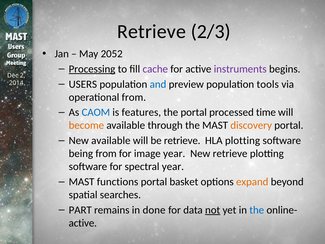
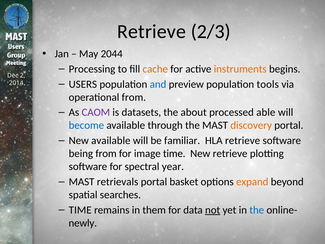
2052: 2052 -> 2044
Processing underline: present -> none
cache colour: purple -> orange
instruments colour: purple -> orange
CAOM colour: blue -> purple
features: features -> datasets
the portal: portal -> about
time: time -> able
become colour: orange -> blue
be retrieve: retrieve -> familiar
HLA plotting: plotting -> retrieve
image year: year -> time
functions: functions -> retrievals
PART at (80, 210): PART -> TIME
done: done -> them
active at (83, 223): active -> newly
